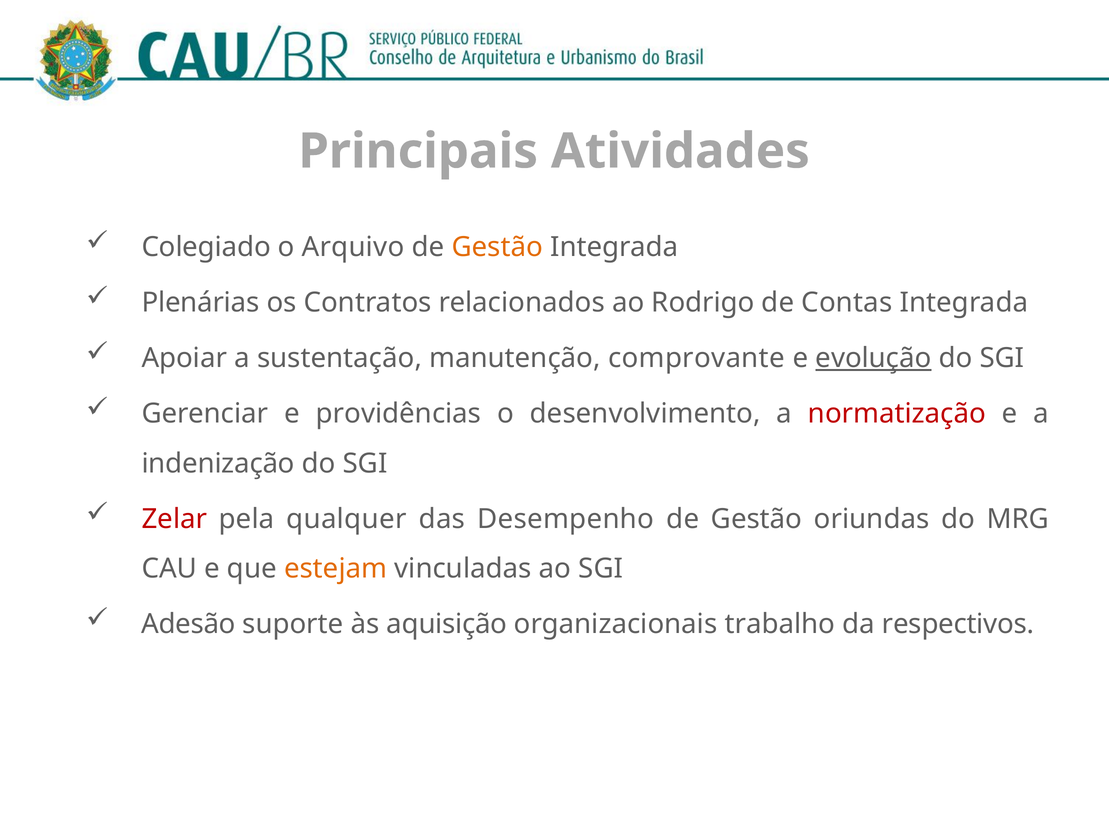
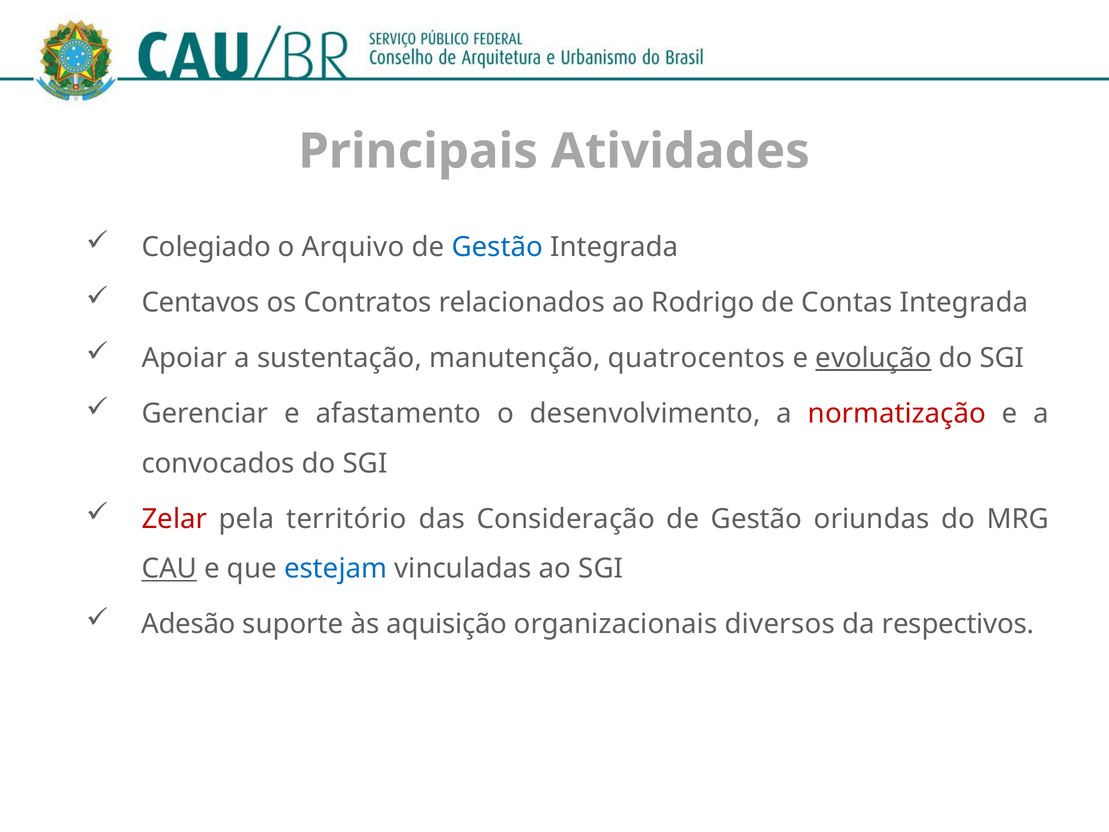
Gestão at (497, 247) colour: orange -> blue
Plenárias: Plenárias -> Centavos
comprovante: comprovante -> quatrocentos
providências: providências -> afastamento
indenização: indenização -> convocados
qualquer: qualquer -> território
Desempenho: Desempenho -> Consideração
CAU underline: none -> present
estejam colour: orange -> blue
trabalho: trabalho -> diversos
